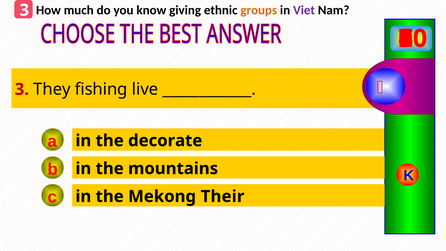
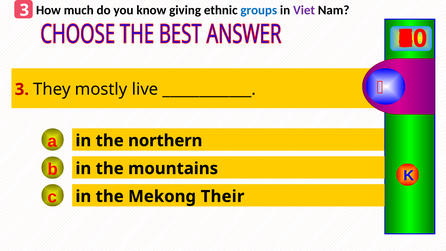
groups colour: orange -> blue
fishing: fishing -> mostly
decorate: decorate -> northern
